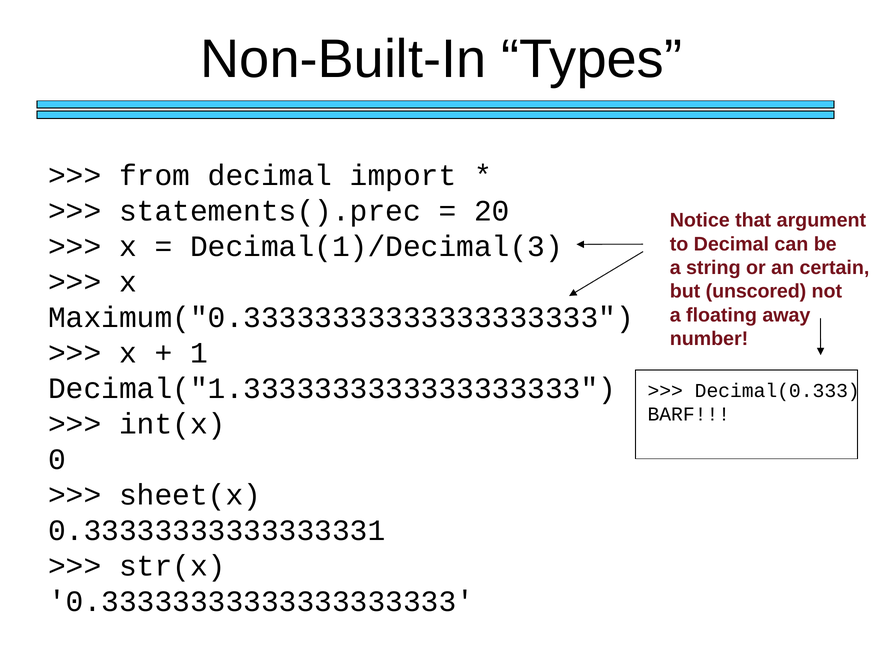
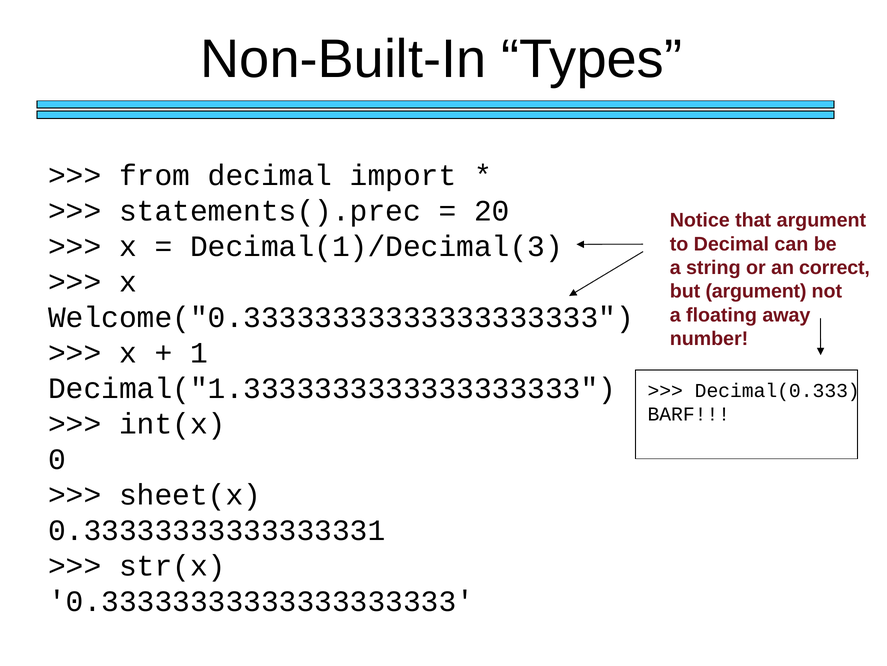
certain: certain -> correct
but unscored: unscored -> argument
Maximum("0.33333333333333333333: Maximum("0.33333333333333333333 -> Welcome("0.33333333333333333333
